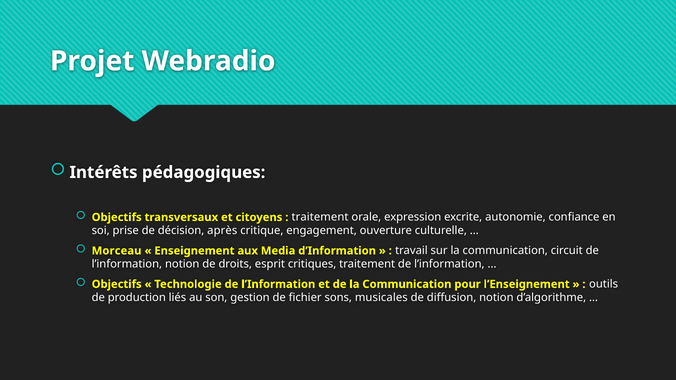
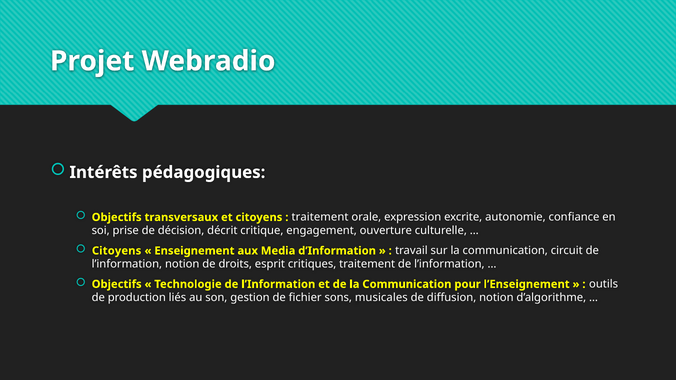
après: après -> décrit
Morceau at (117, 251): Morceau -> Citoyens
